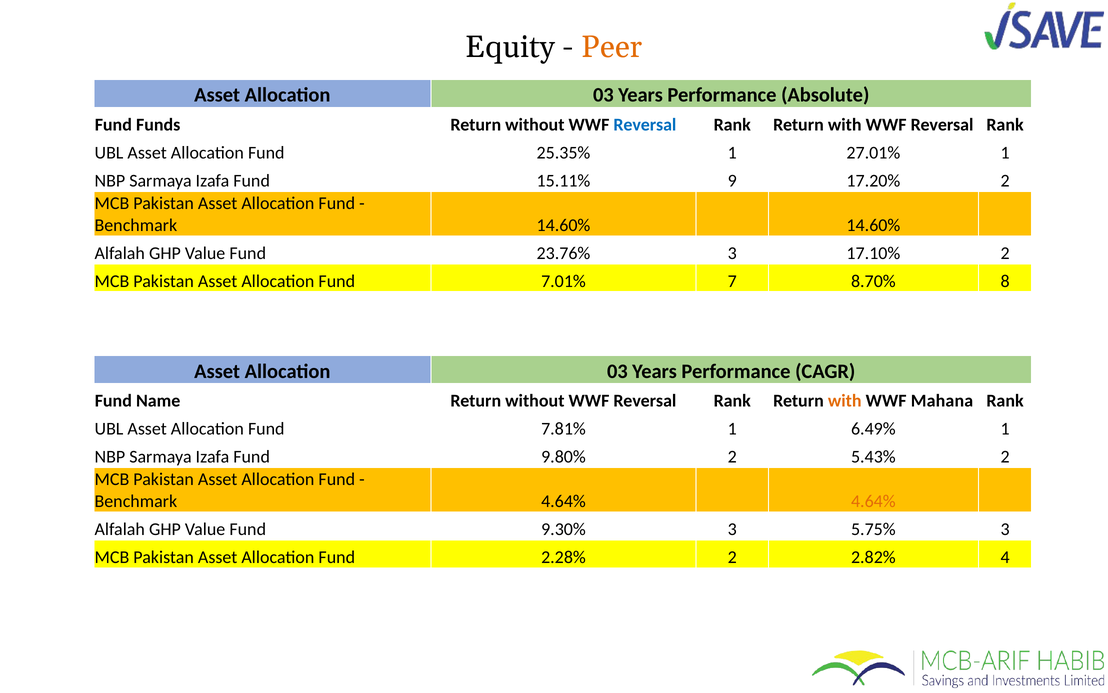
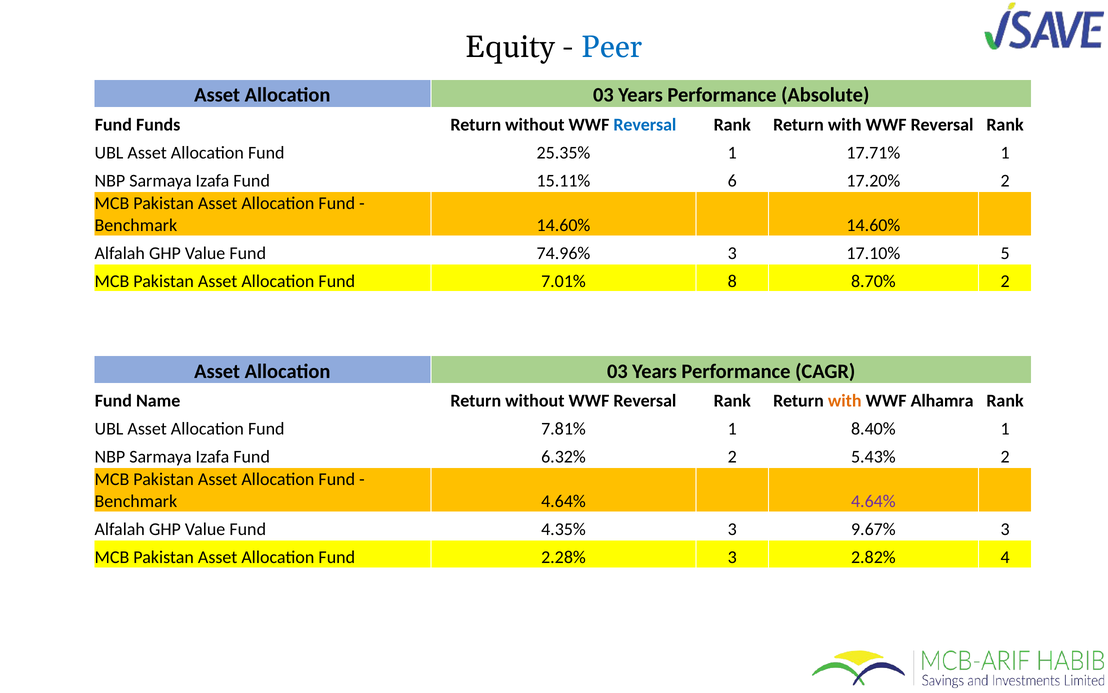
Peer colour: orange -> blue
27.01%: 27.01% -> 17.71%
9: 9 -> 6
23.76%: 23.76% -> 74.96%
17.10% 2: 2 -> 5
7: 7 -> 8
8.70% 8: 8 -> 2
Mahana: Mahana -> Alhamra
6.49%: 6.49% -> 8.40%
9.80%: 9.80% -> 6.32%
4.64% at (873, 501) colour: orange -> purple
9.30%: 9.30% -> 4.35%
5.75%: 5.75% -> 9.67%
2.28% 2: 2 -> 3
